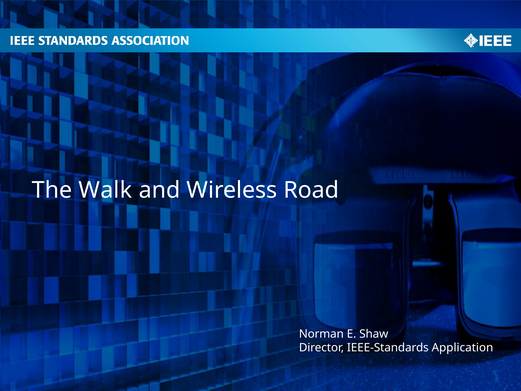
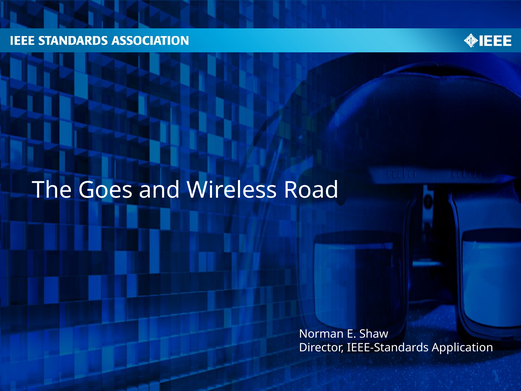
Walk: Walk -> Goes
